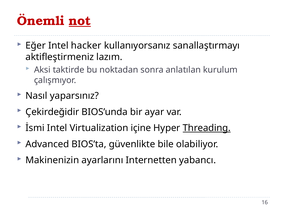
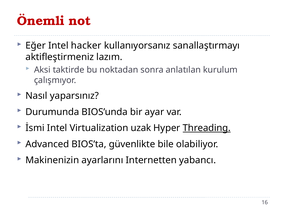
not underline: present -> none
Çekirdeğidir: Çekirdeğidir -> Durumunda
içine: içine -> uzak
